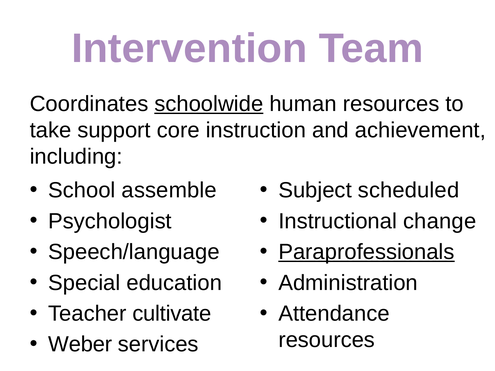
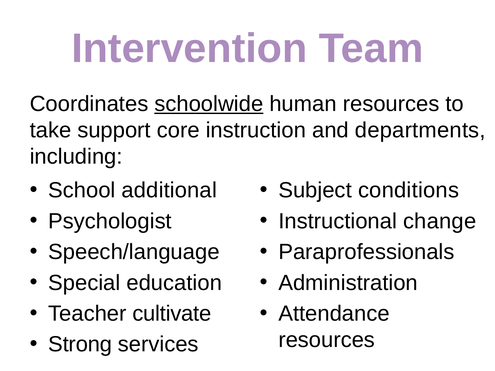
achievement: achievement -> departments
assemble: assemble -> additional
scheduled: scheduled -> conditions
Paraprofessionals underline: present -> none
Weber: Weber -> Strong
